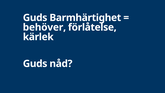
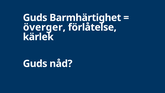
behöver: behöver -> överger
